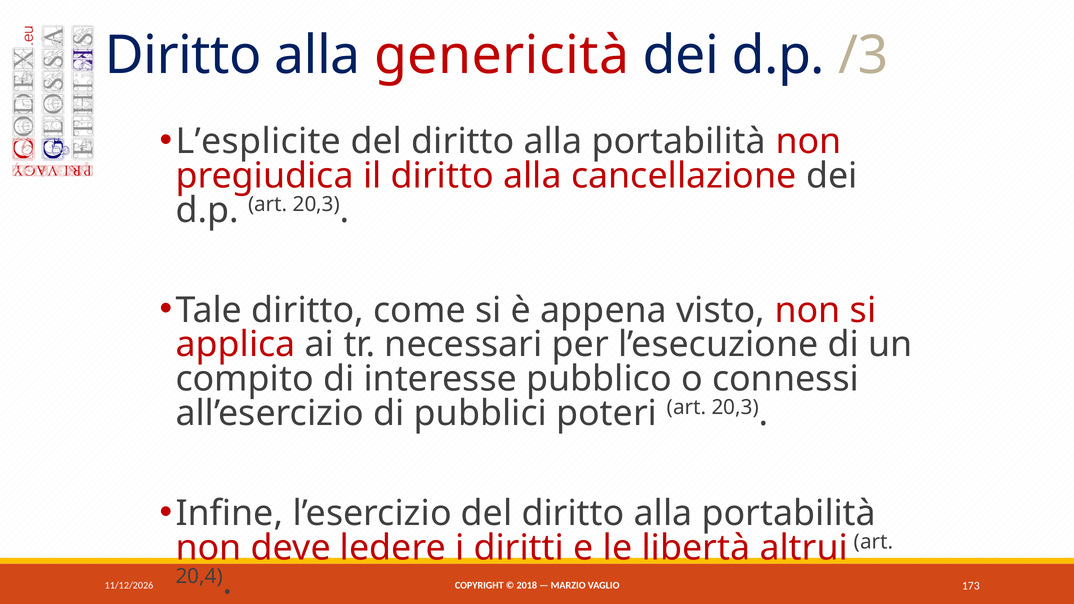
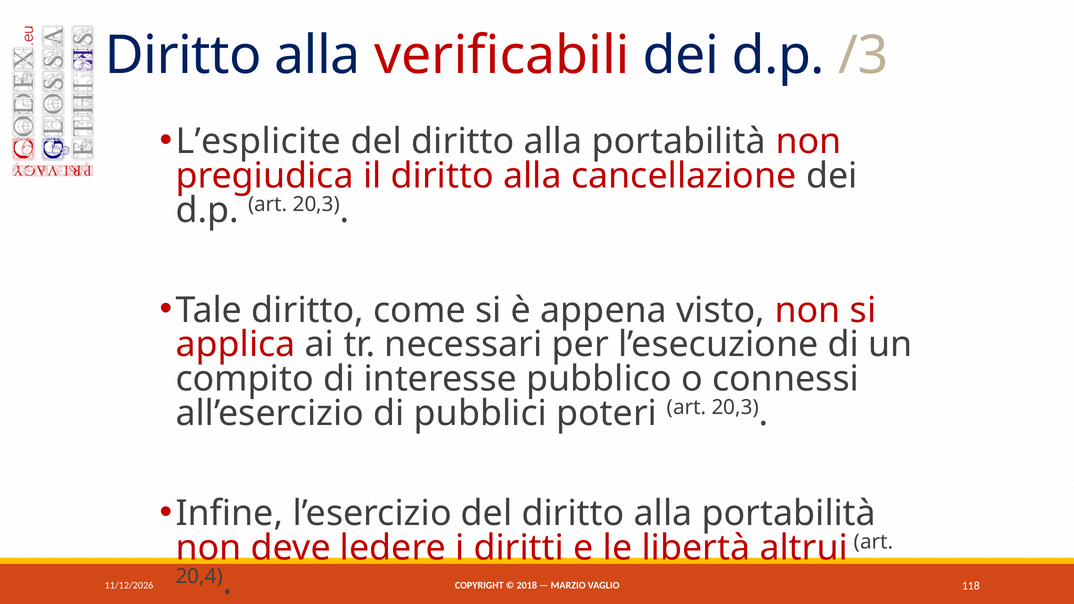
genericità: genericità -> verificabili
173: 173 -> 118
